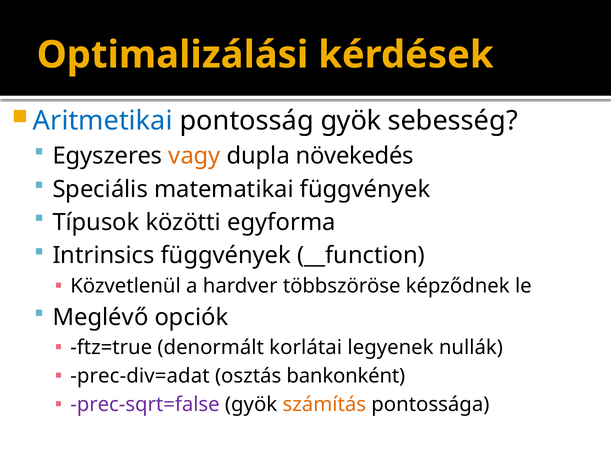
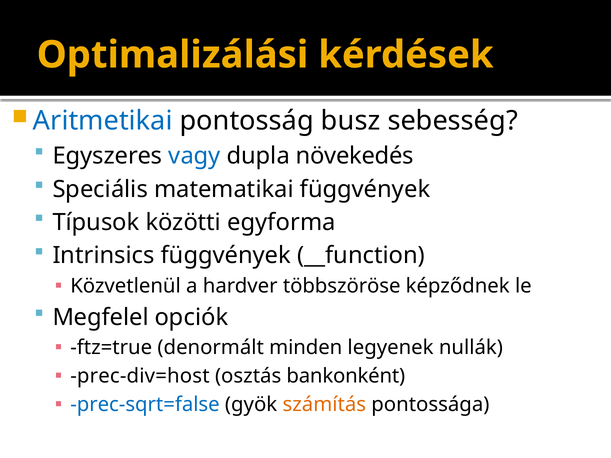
pontosság gyök: gyök -> busz
vagy colour: orange -> blue
Meglévő: Meglévő -> Megfelel
korlátai: korlátai -> minden
prec-div=adat: prec-div=adat -> prec-div=host
prec-sqrt=false colour: purple -> blue
